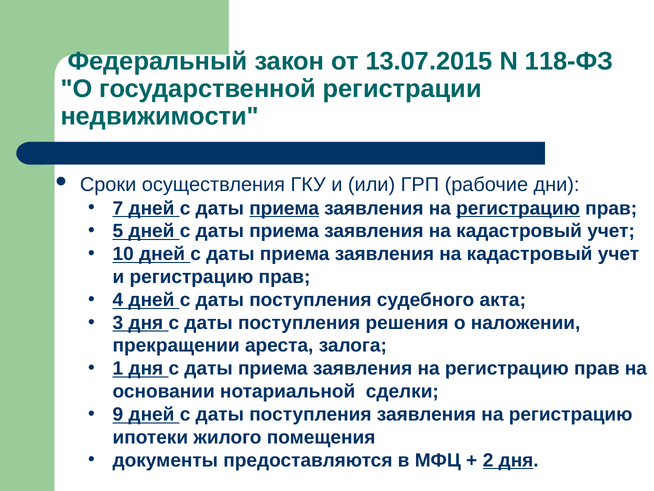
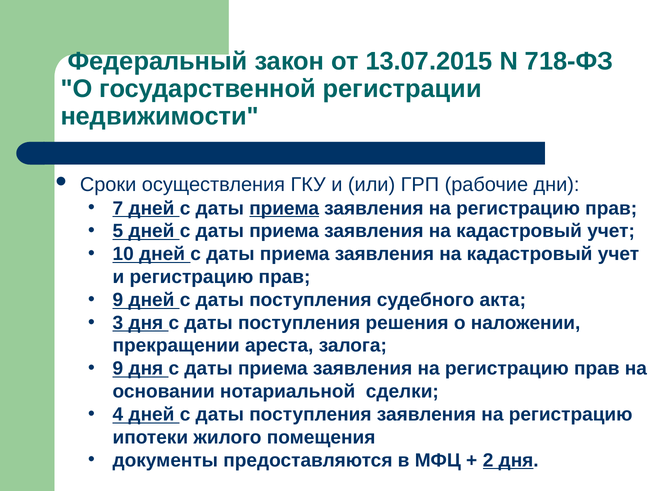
118-ФЗ: 118-ФЗ -> 718-ФЗ
регистрацию at (518, 208) underline: present -> none
4 at (118, 300): 4 -> 9
1 at (118, 368): 1 -> 9
9: 9 -> 4
